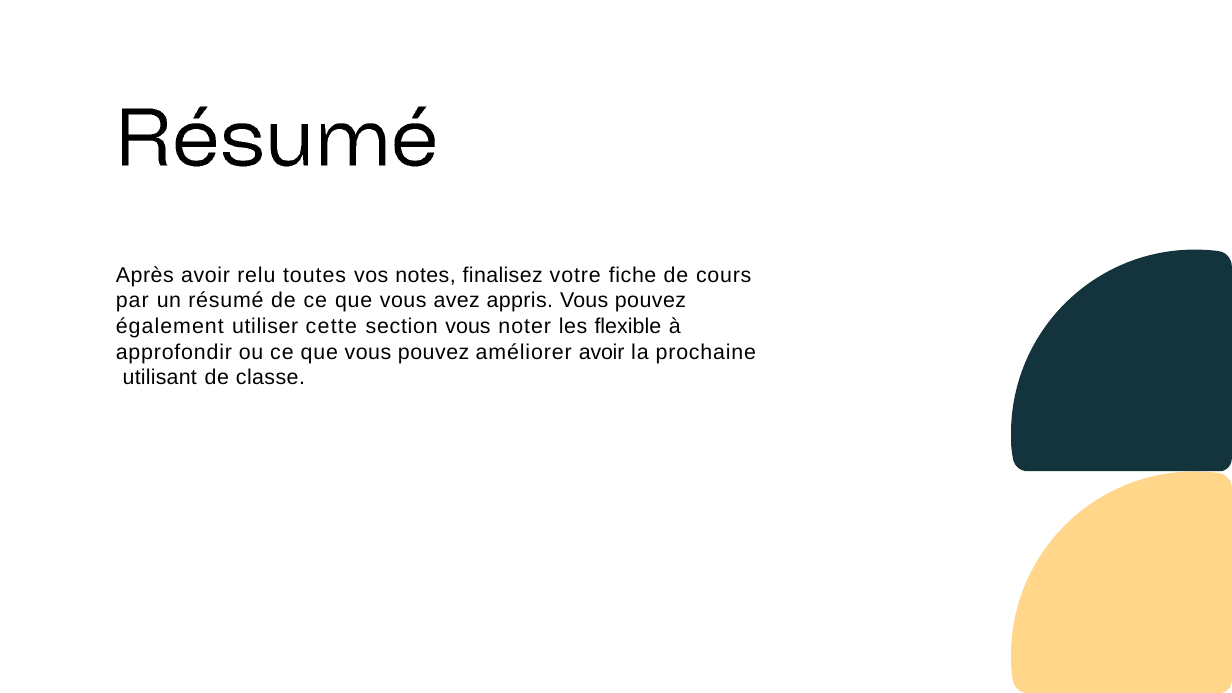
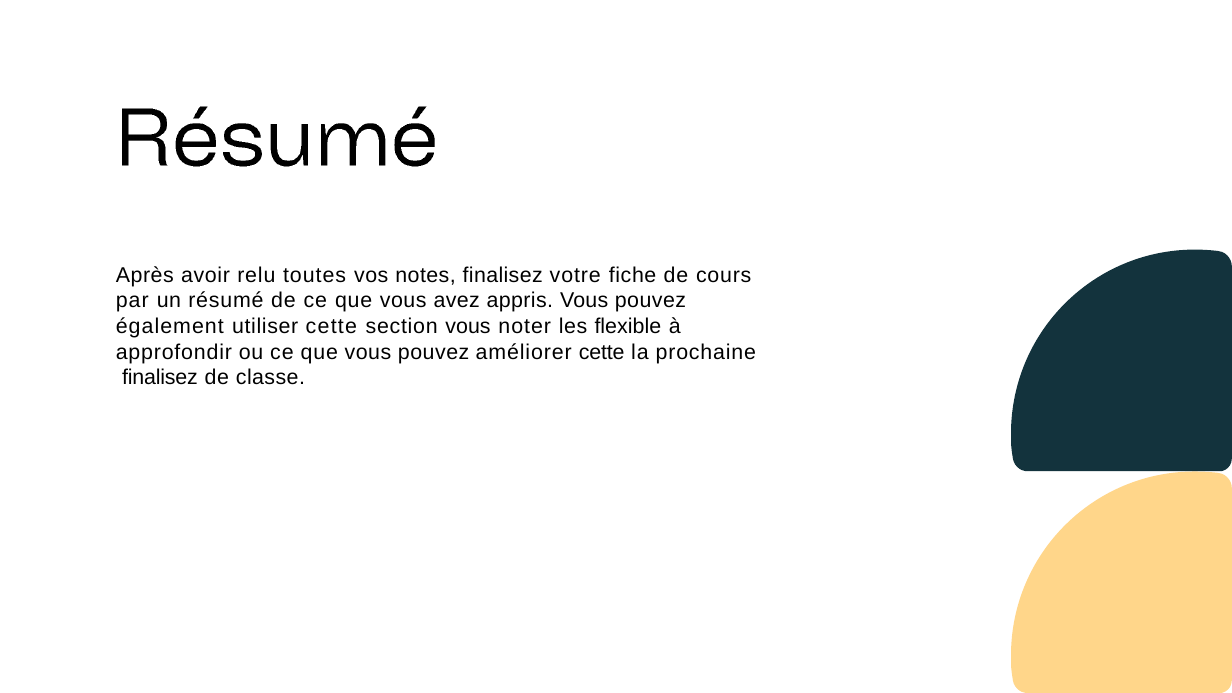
améliorer avoir: avoir -> cette
utilisant at (160, 378): utilisant -> finalisez
